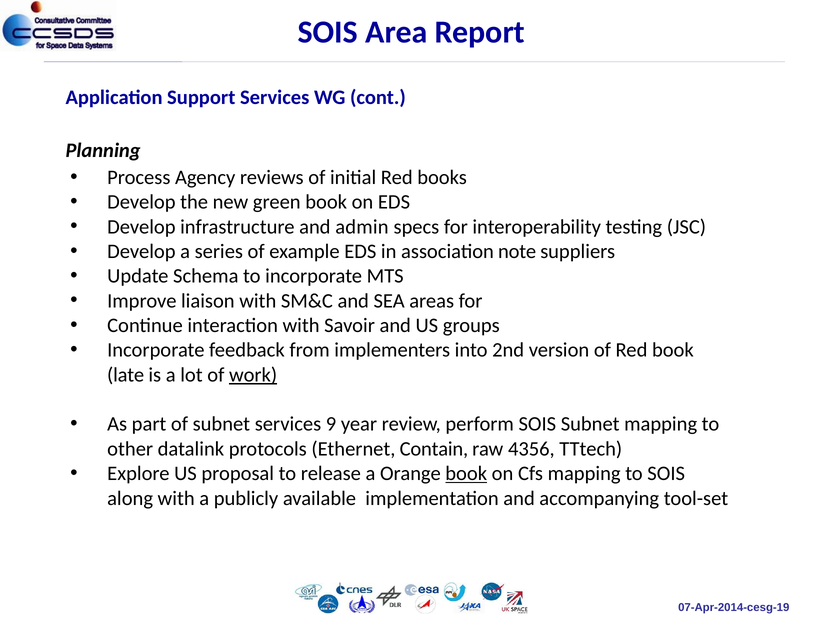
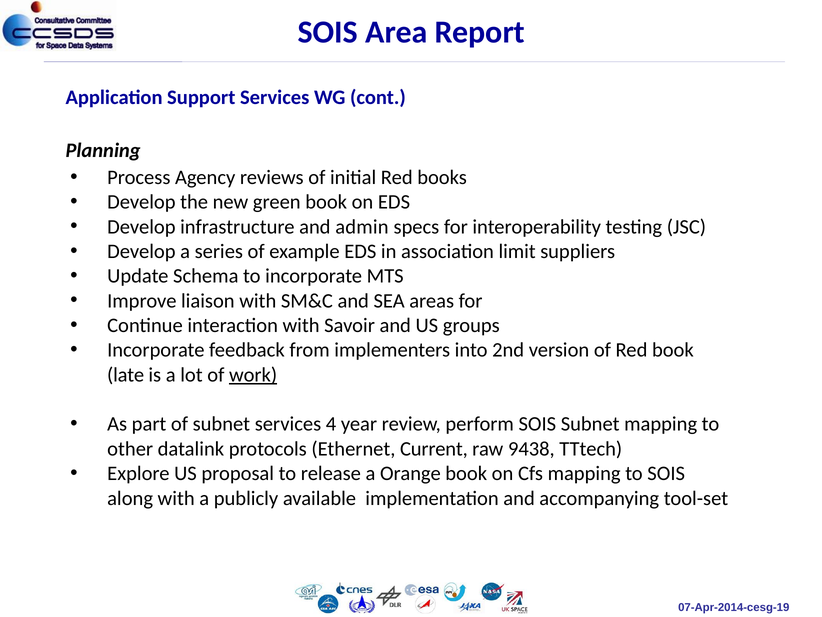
note: note -> limit
9: 9 -> 4
Contain: Contain -> Current
4356: 4356 -> 9438
book at (466, 473) underline: present -> none
